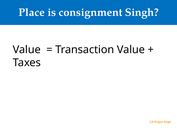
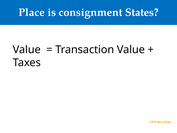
consignment Singh: Singh -> States
